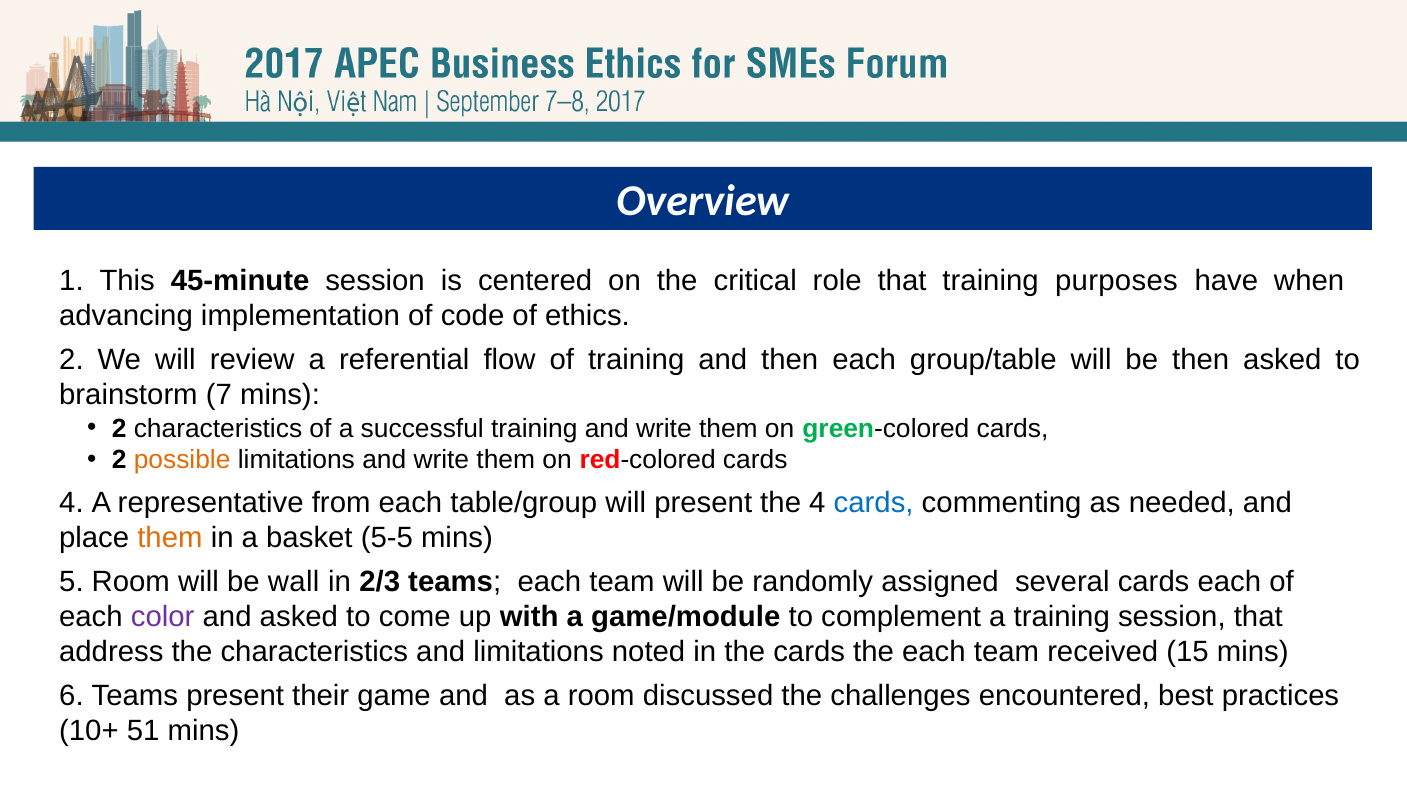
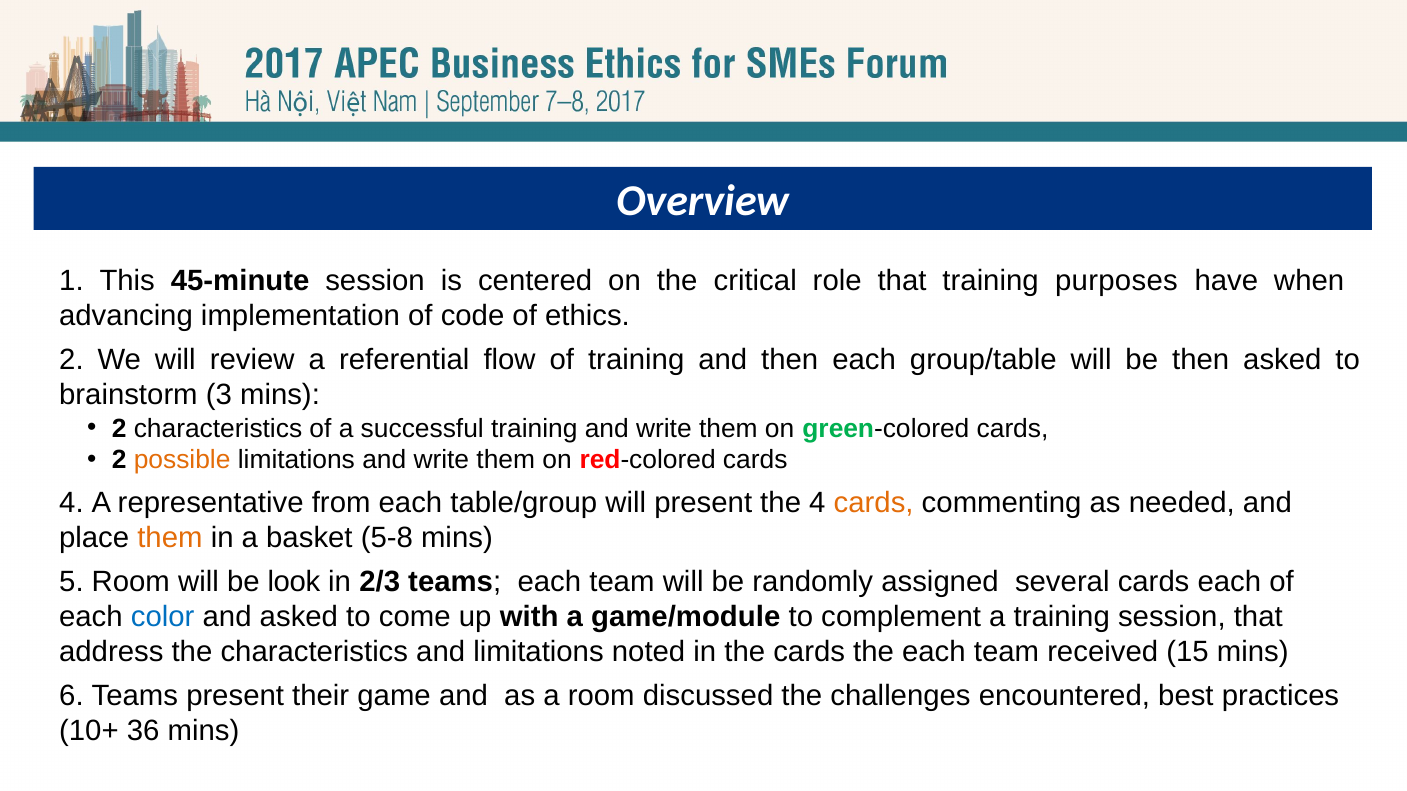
7: 7 -> 3
cards at (874, 503) colour: blue -> orange
5-5: 5-5 -> 5-8
wall: wall -> look
color colour: purple -> blue
51: 51 -> 36
